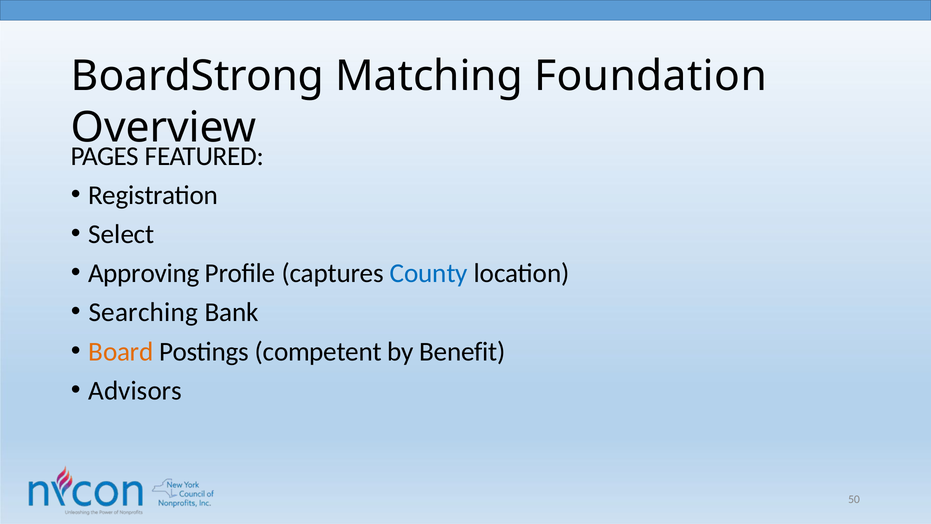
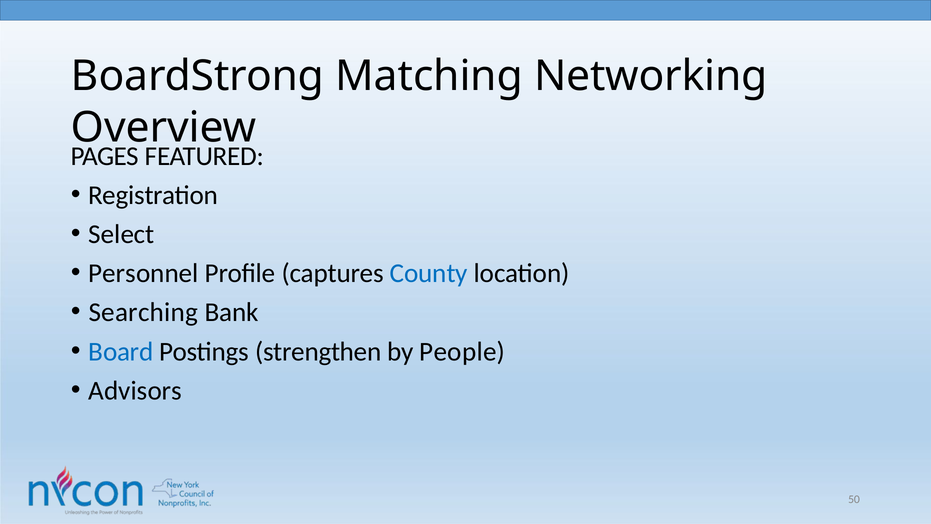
Foundation: Foundation -> Networking
Approving: Approving -> Personnel
Board colour: orange -> blue
competent: competent -> strengthen
Benefit: Benefit -> People
